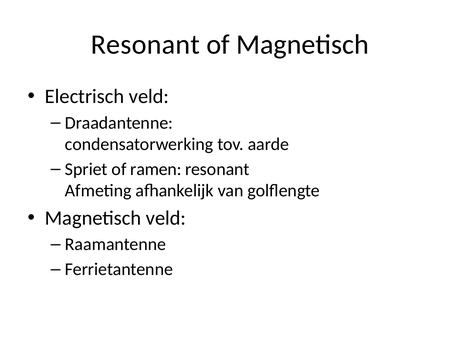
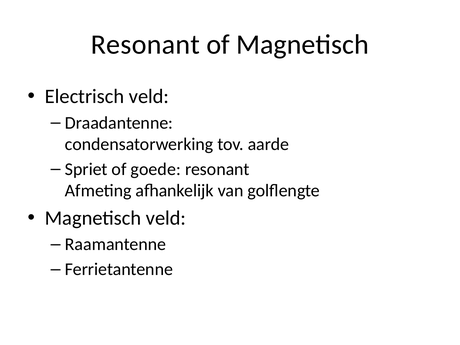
ramen: ramen -> goede
